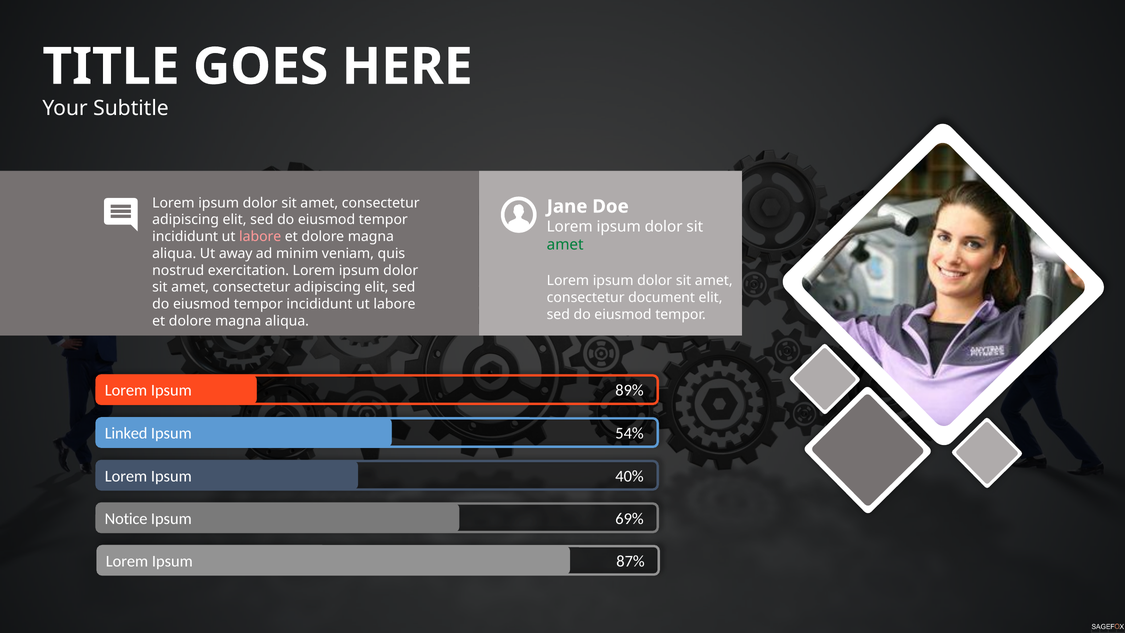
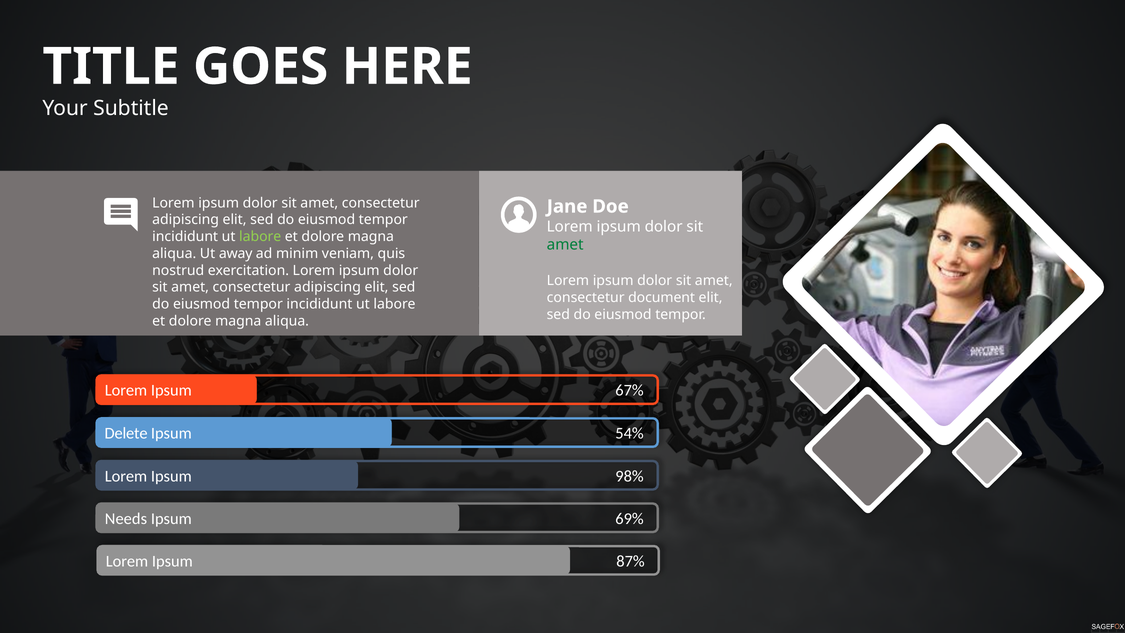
labore at (260, 237) colour: pink -> light green
89%: 89% -> 67%
Linked: Linked -> Delete
40%: 40% -> 98%
Notice: Notice -> Needs
